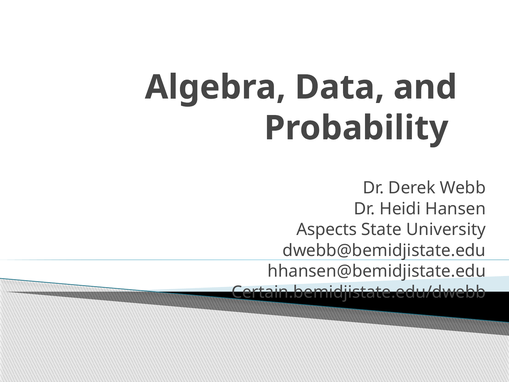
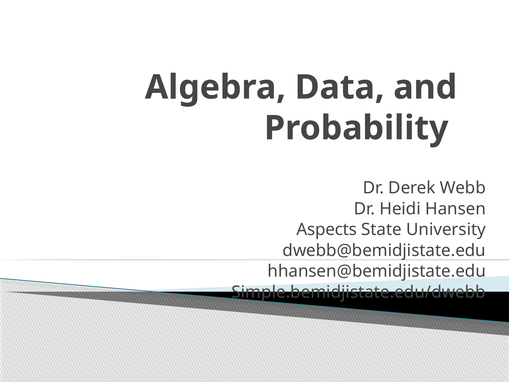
Certain.bemidjistate.edu/dwebb: Certain.bemidjistate.edu/dwebb -> Simple.bemidjistate.edu/dwebb
